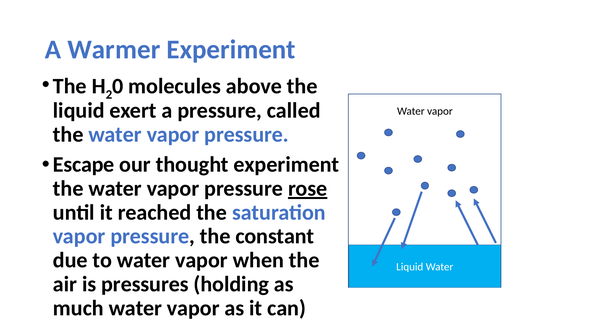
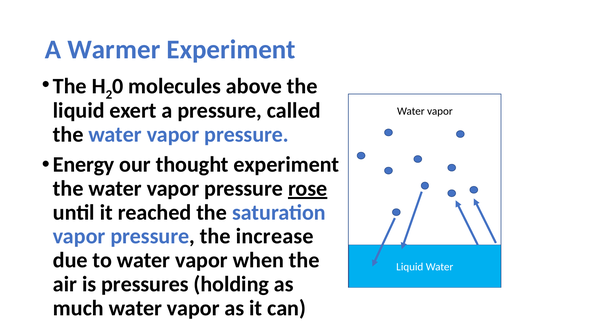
Escape: Escape -> Energy
constant: constant -> increase
